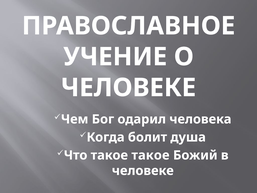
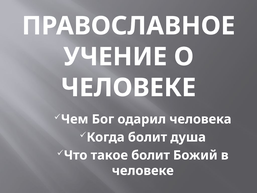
такое такое: такое -> болит
